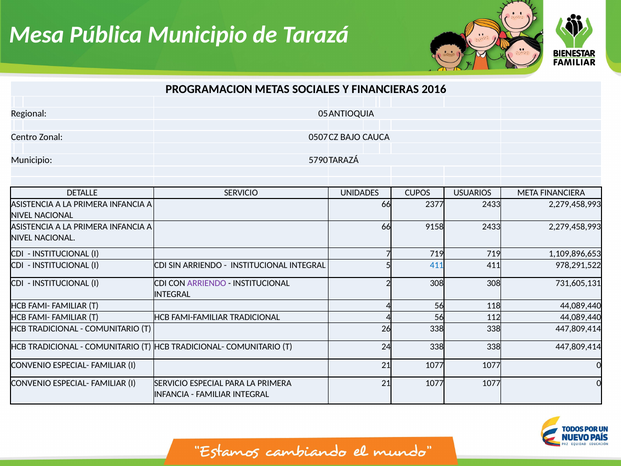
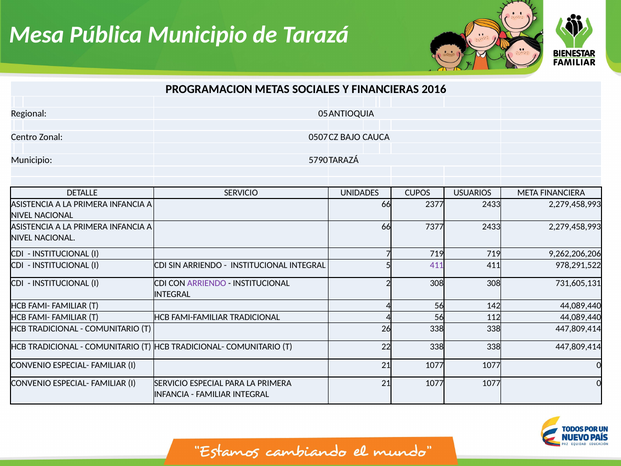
9158: 9158 -> 7377
1,109,896,653: 1,109,896,653 -> 9,262,206,206
411 at (437, 265) colour: blue -> purple
118: 118 -> 142
24: 24 -> 22
